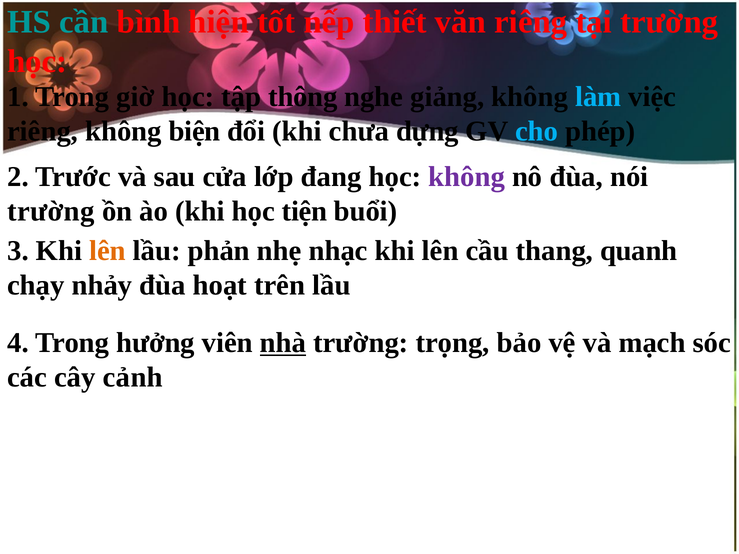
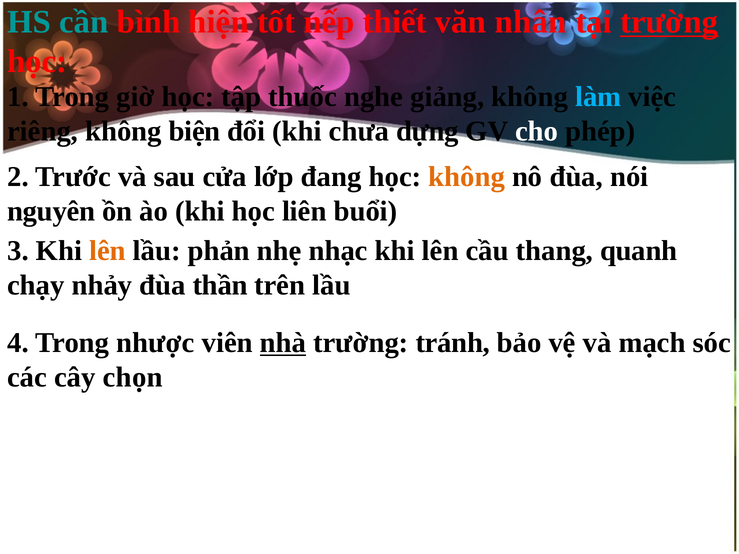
văn riêng: riêng -> nhân
trường at (669, 22) underline: none -> present
thông: thông -> thuốc
cho colour: light blue -> white
không at (467, 177) colour: purple -> orange
trường at (51, 211): trường -> nguyên
tiện: tiện -> liên
hoạt: hoạt -> thần
hưởng: hưởng -> nhược
trọng: trọng -> tránh
cảnh: cảnh -> chọn
